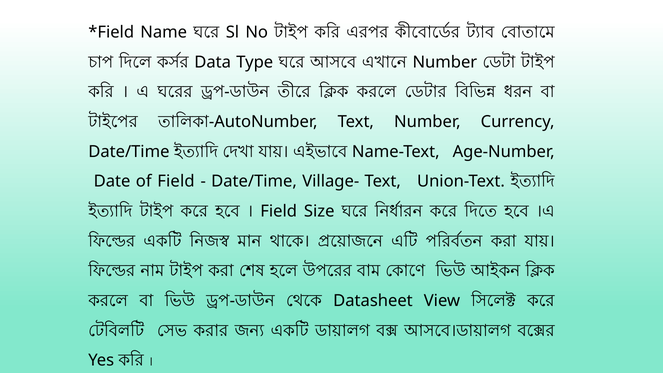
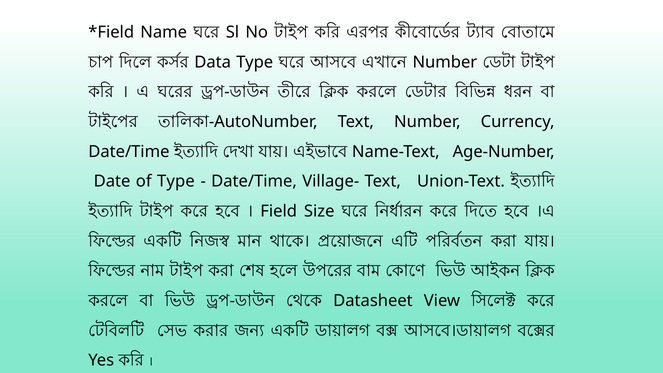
of Field: Field -> Type
